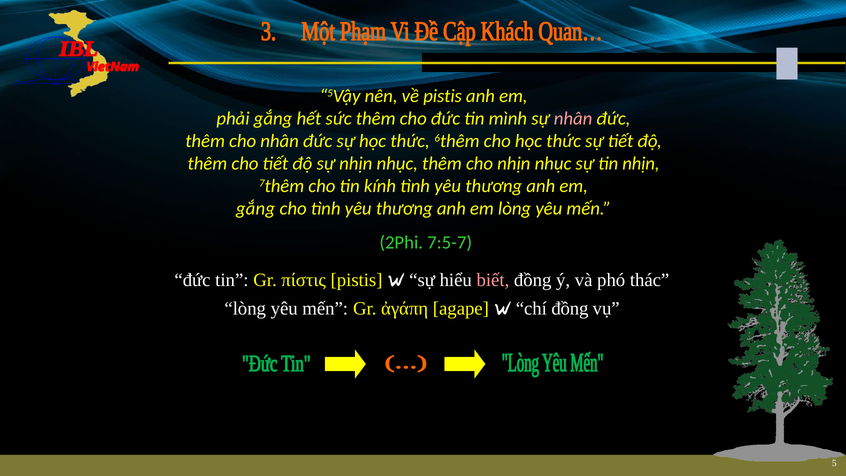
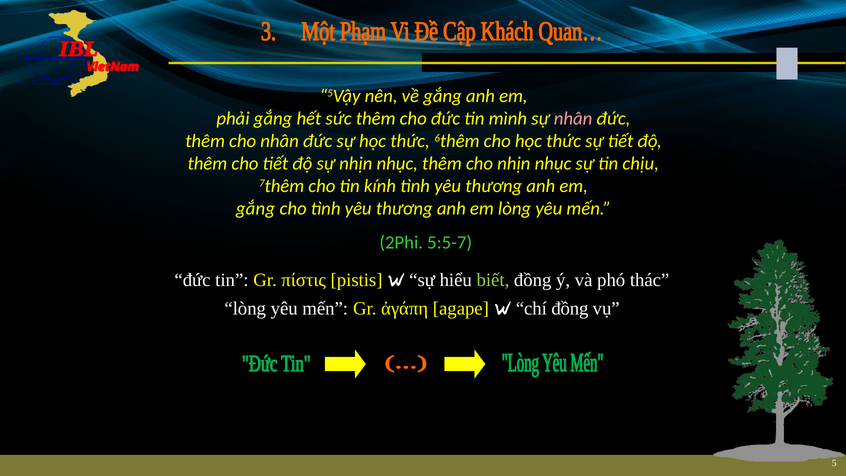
về pistis: pistis -> gắng
tin nhịn: nhịn -> chịu
7:5-7: 7:5-7 -> 5:5-7
biết colour: pink -> light green
